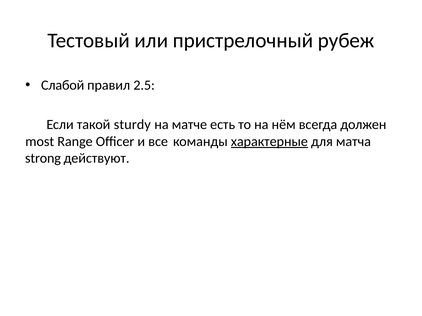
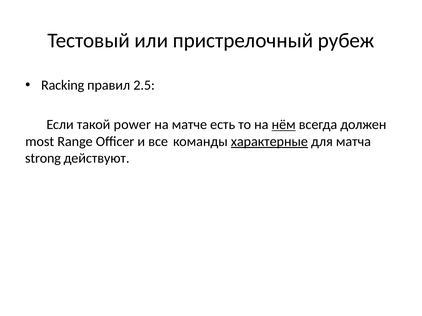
Слабой: Слабой -> Racking
sturdy: sturdy -> power
нём underline: none -> present
